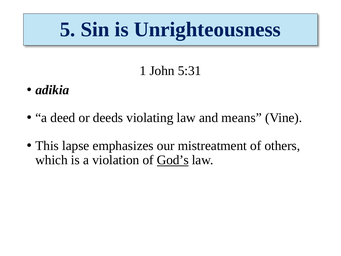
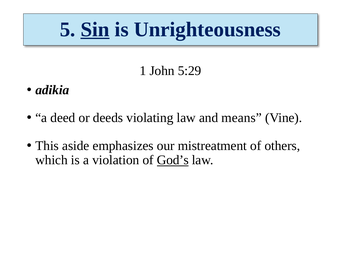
Sin underline: none -> present
5:31: 5:31 -> 5:29
lapse: lapse -> aside
